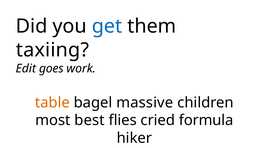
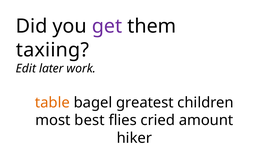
get colour: blue -> purple
goes: goes -> later
massive: massive -> greatest
formula: formula -> amount
